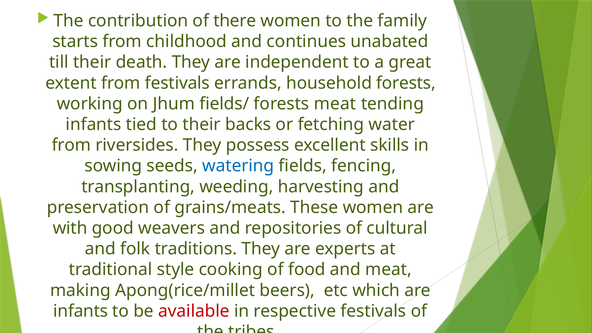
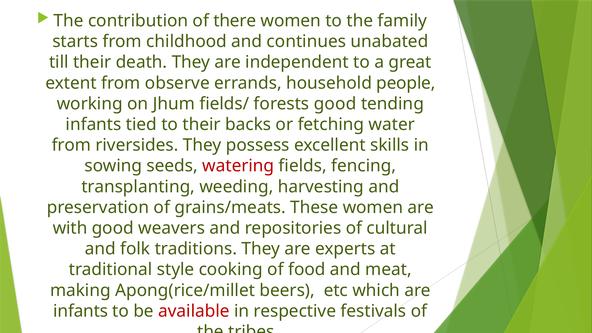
from festivals: festivals -> observe
household forests: forests -> people
forests meat: meat -> good
watering colour: blue -> red
